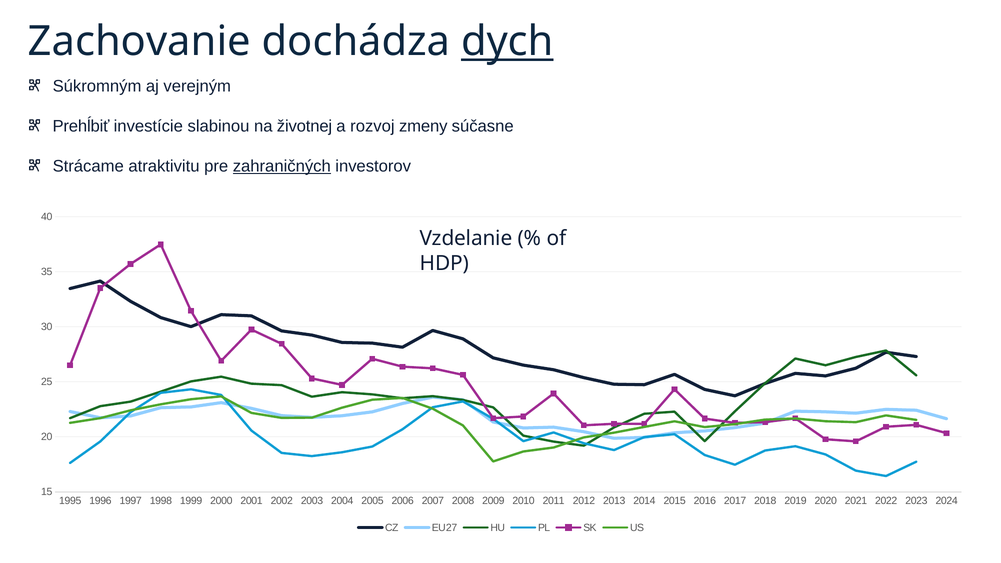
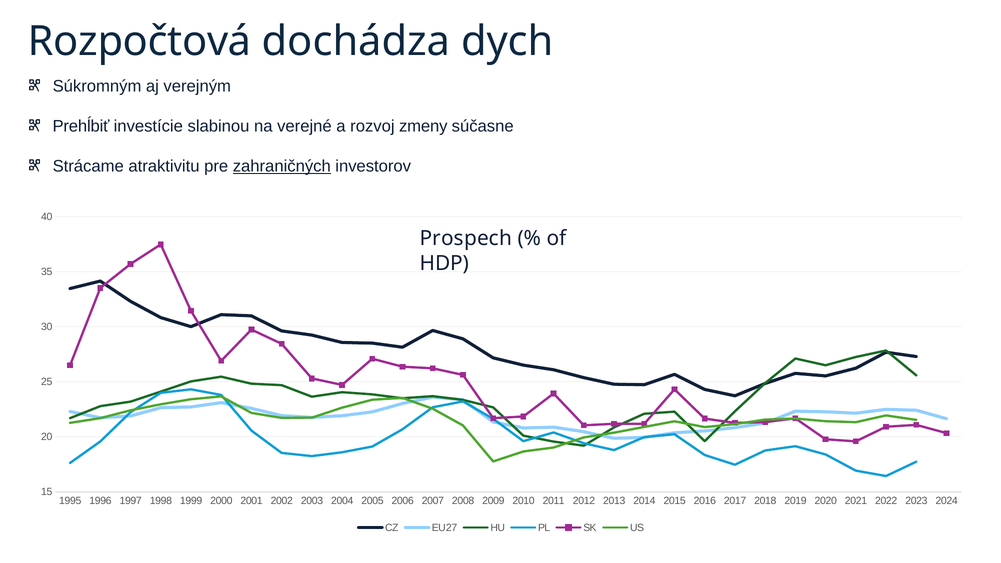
Zachovanie: Zachovanie -> Rozpočtová
dych underline: present -> none
životnej: životnej -> verejné
Vzdelanie: Vzdelanie -> Prospech
